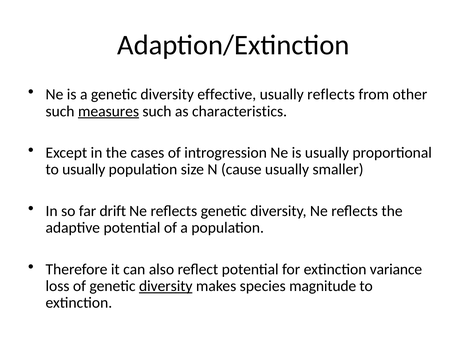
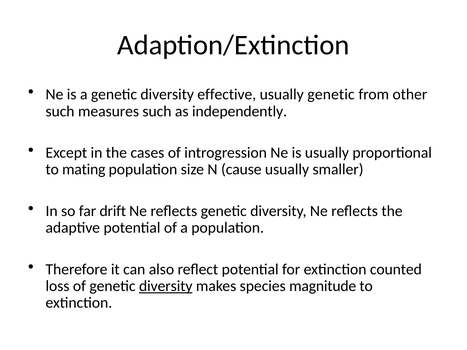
usually reflects: reflects -> genetic
measures underline: present -> none
characteristics: characteristics -> independently
to usually: usually -> mating
variance: variance -> counted
